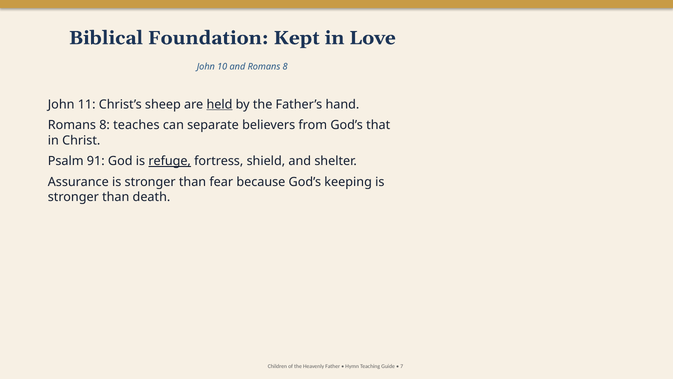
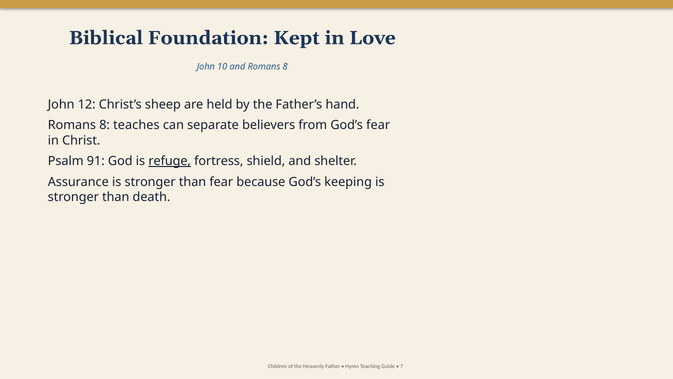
11: 11 -> 12
held underline: present -> none
God’s that: that -> fear
